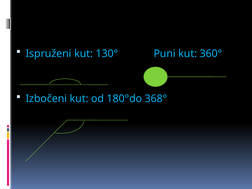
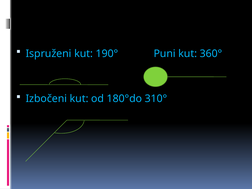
130°: 130° -> 190°
368°: 368° -> 310°
